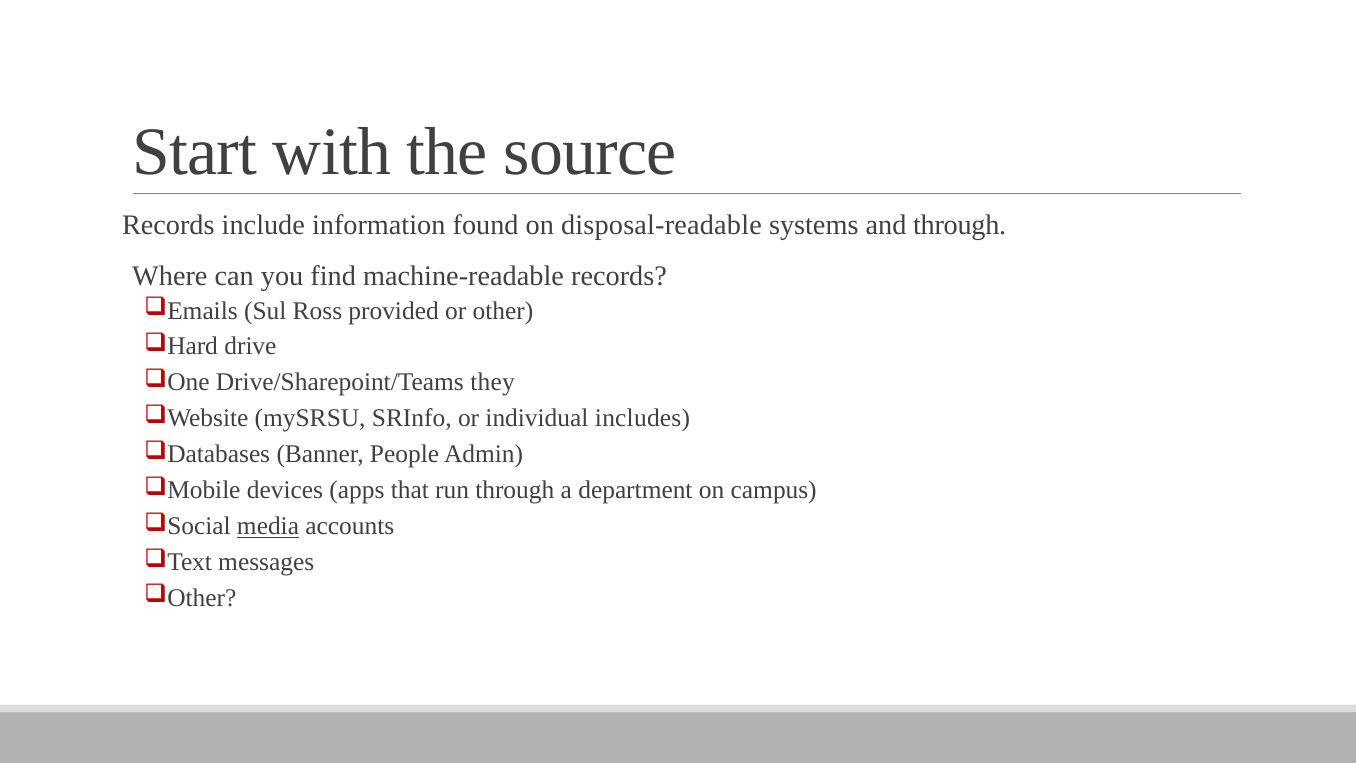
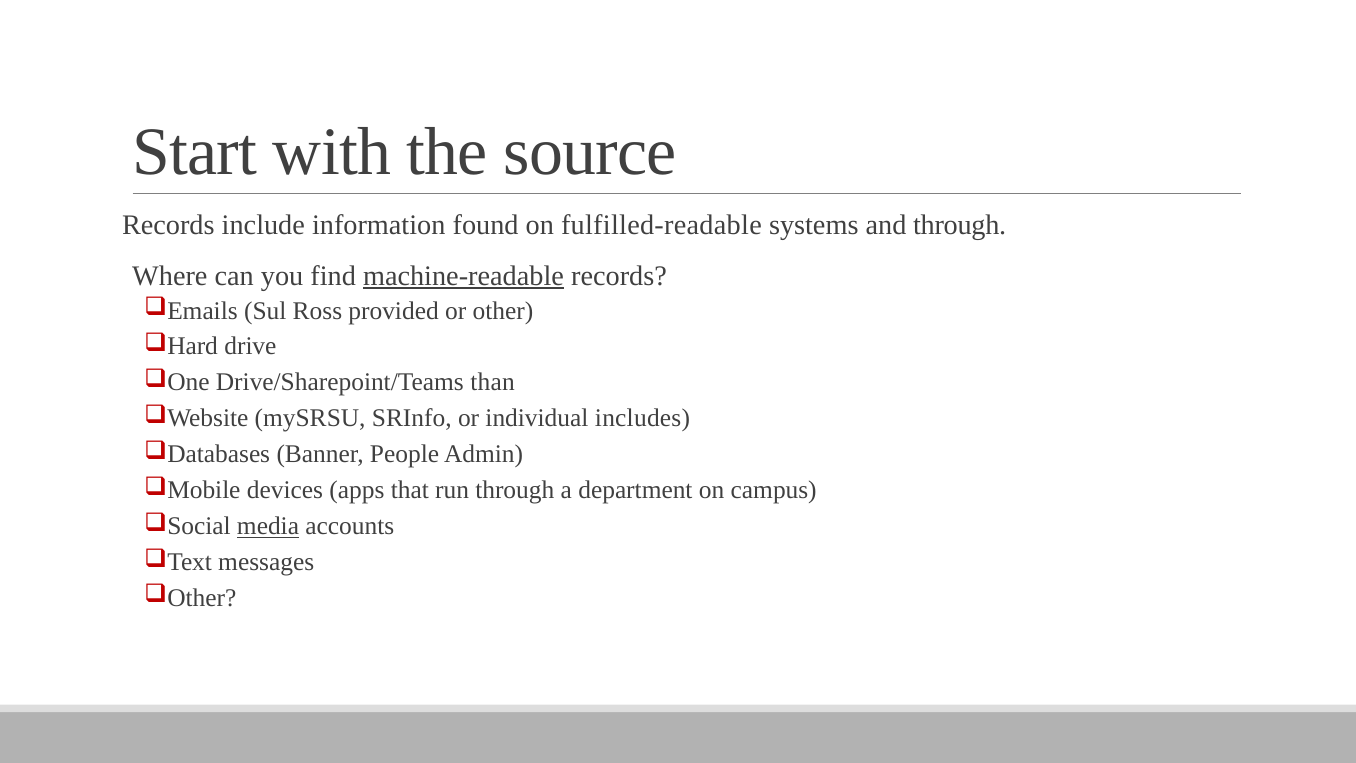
disposal-readable: disposal-readable -> fulfilled-readable
machine-readable underline: none -> present
they: they -> than
